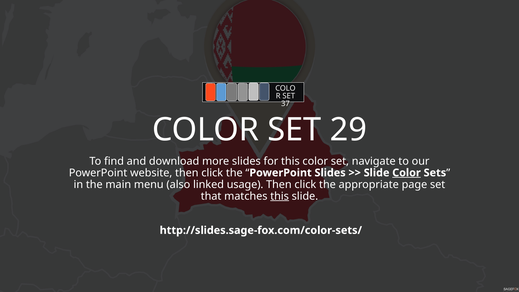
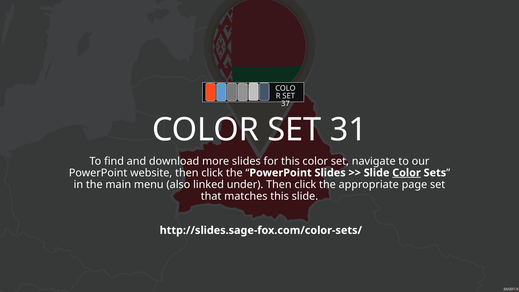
29: 29 -> 31
usage: usage -> under
this at (280, 196) underline: present -> none
